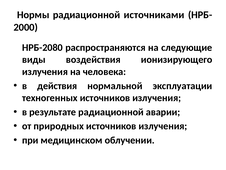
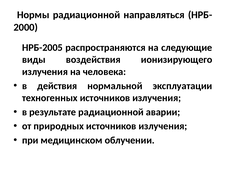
источниками: источниками -> направляться
НРБ-2080: НРБ-2080 -> НРБ-2005
